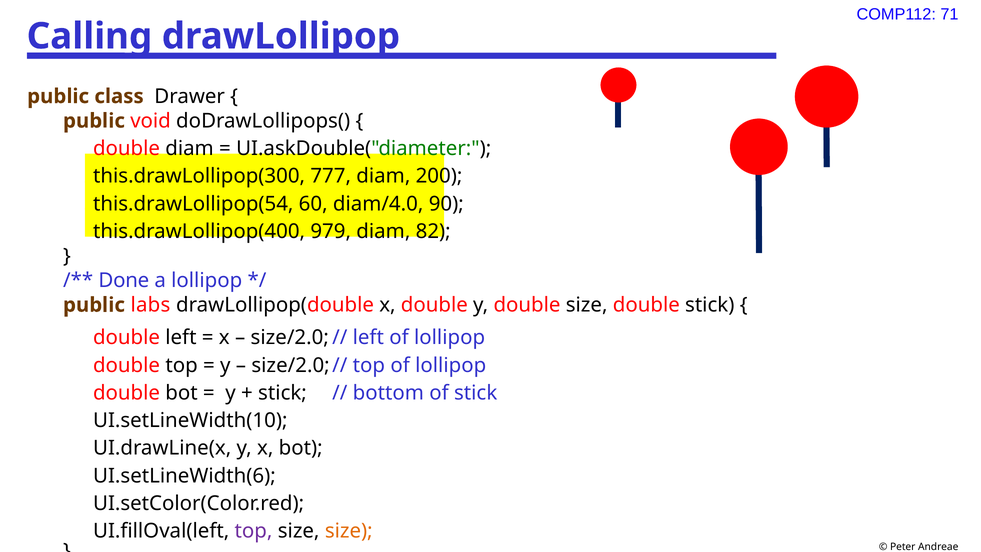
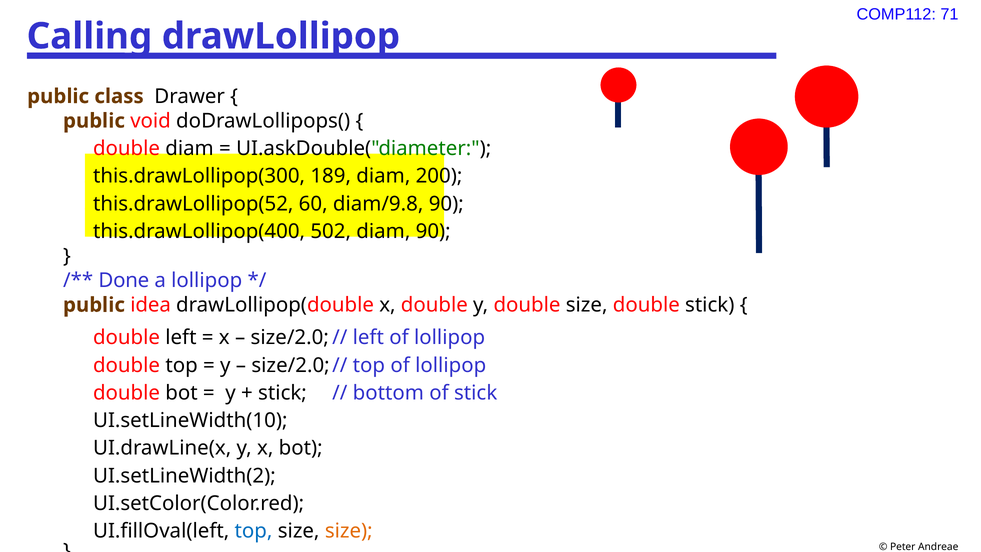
777: 777 -> 189
this.drawLollipop(54: this.drawLollipop(54 -> this.drawLollipop(52
diam/4.0: diam/4.0 -> diam/9.8
979: 979 -> 502
diam 82: 82 -> 90
labs: labs -> idea
UI.setLineWidth(6: UI.setLineWidth(6 -> UI.setLineWidth(2
top at (253, 531) colour: purple -> blue
